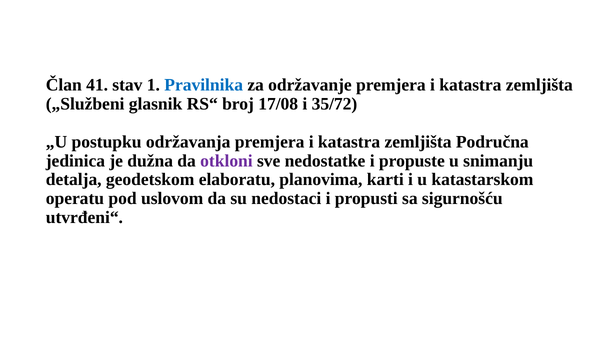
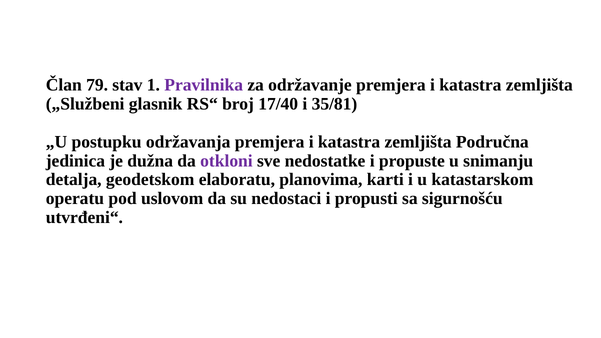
41: 41 -> 79
Pravilnika colour: blue -> purple
17/08: 17/08 -> 17/40
35/72: 35/72 -> 35/81
